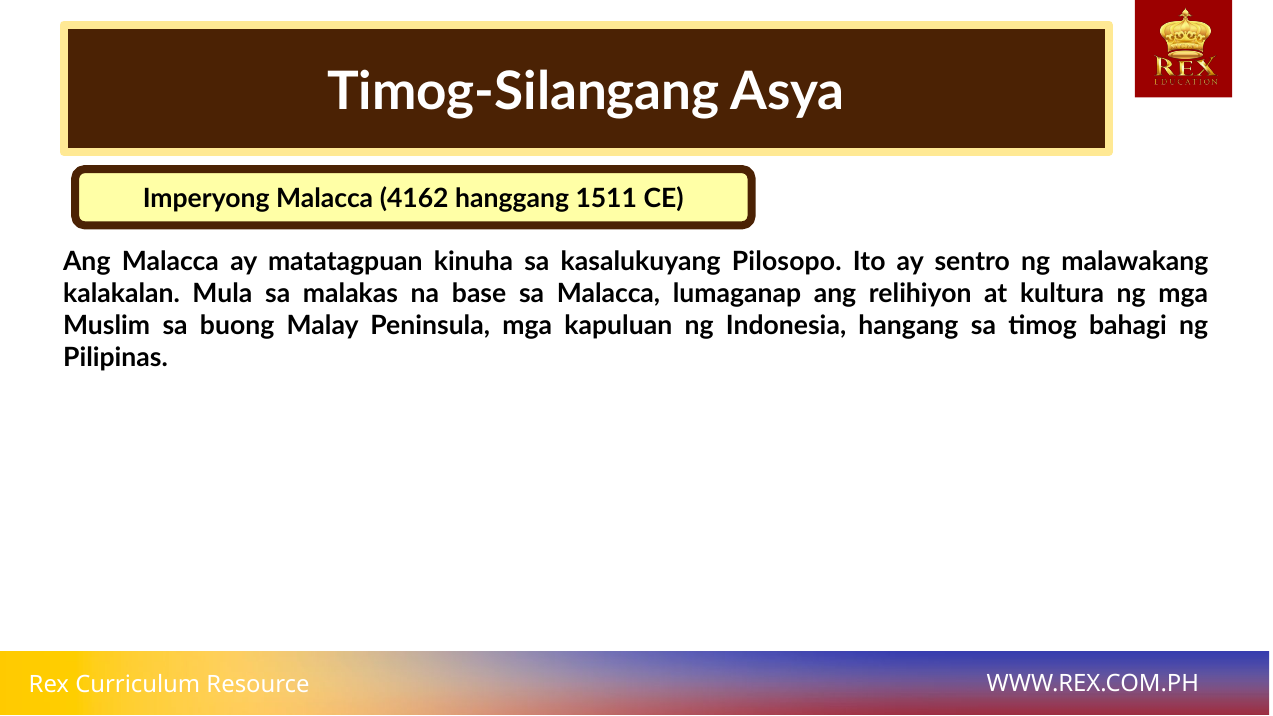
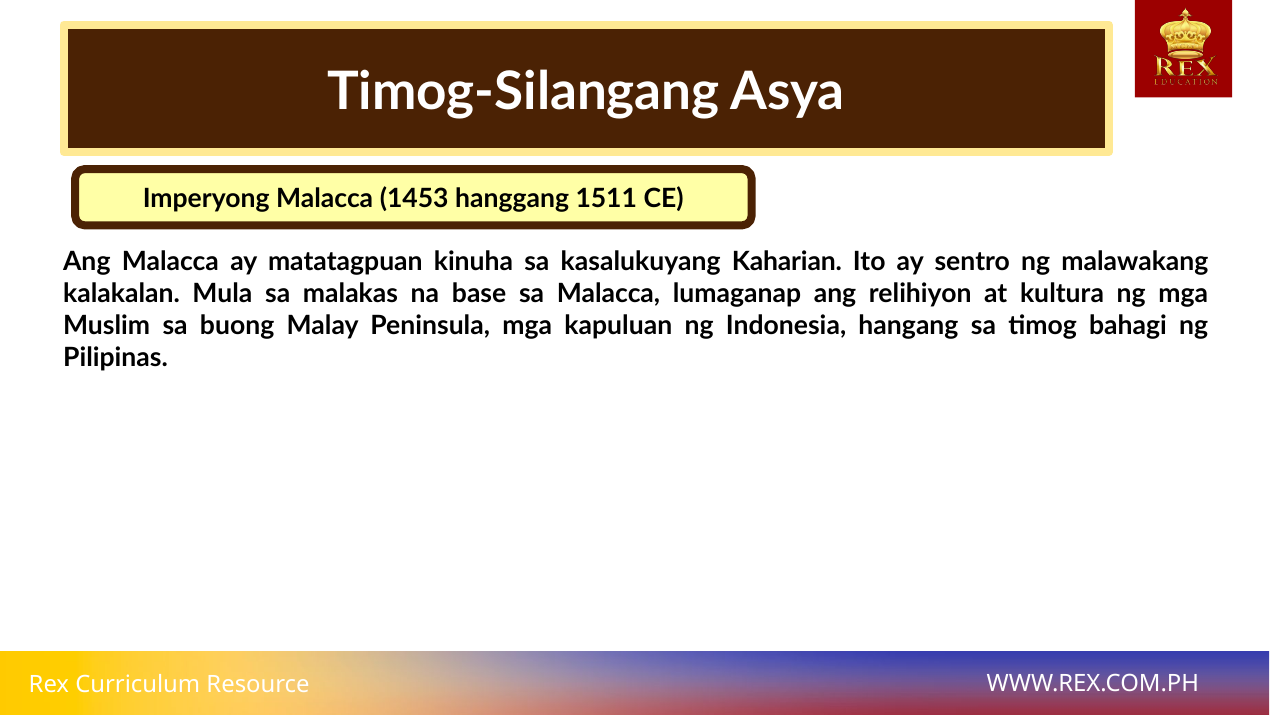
4162: 4162 -> 1453
Pilosopo: Pilosopo -> Kaharian
